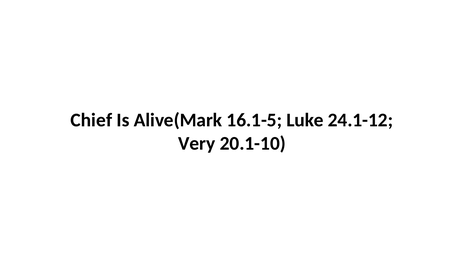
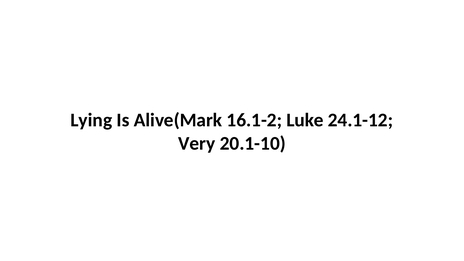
Chief: Chief -> Lying
16.1-5: 16.1-5 -> 16.1-2
